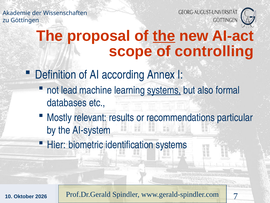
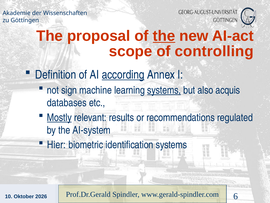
according underline: none -> present
lead: lead -> sign
formal: formal -> acquis
Mostly underline: none -> present
particular: particular -> regulated
7: 7 -> 6
